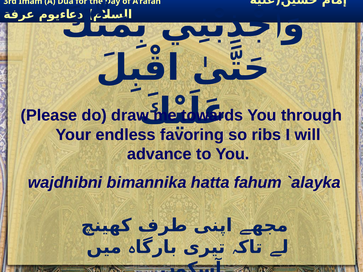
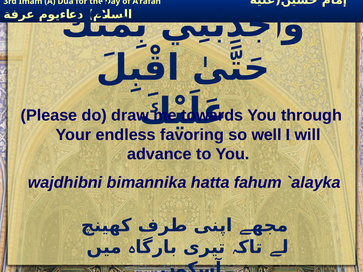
ribs: ribs -> well
